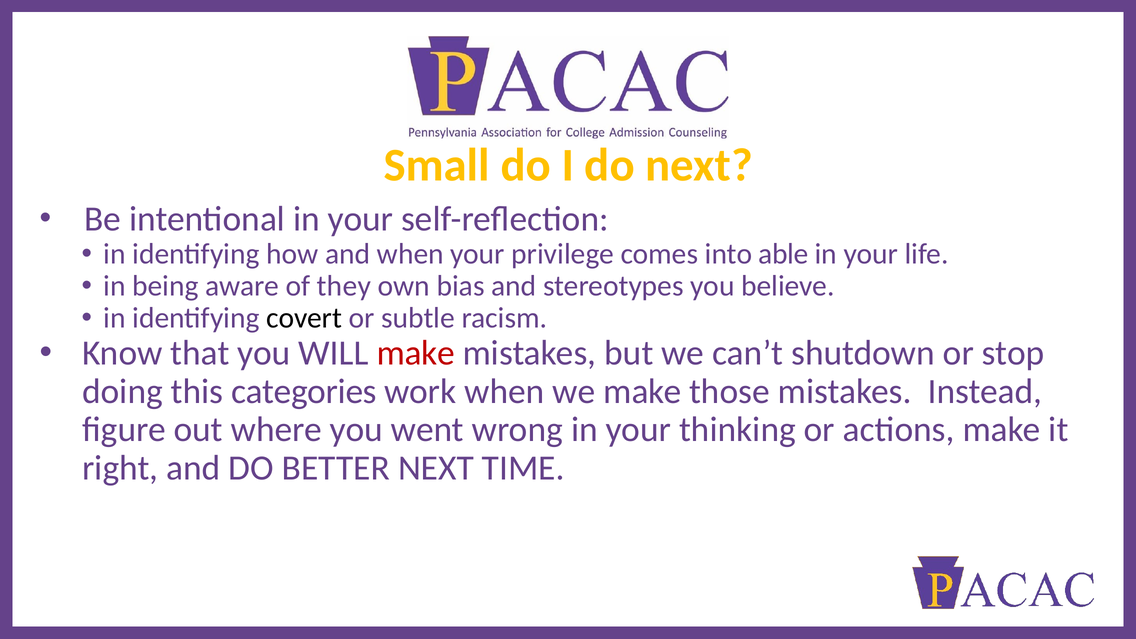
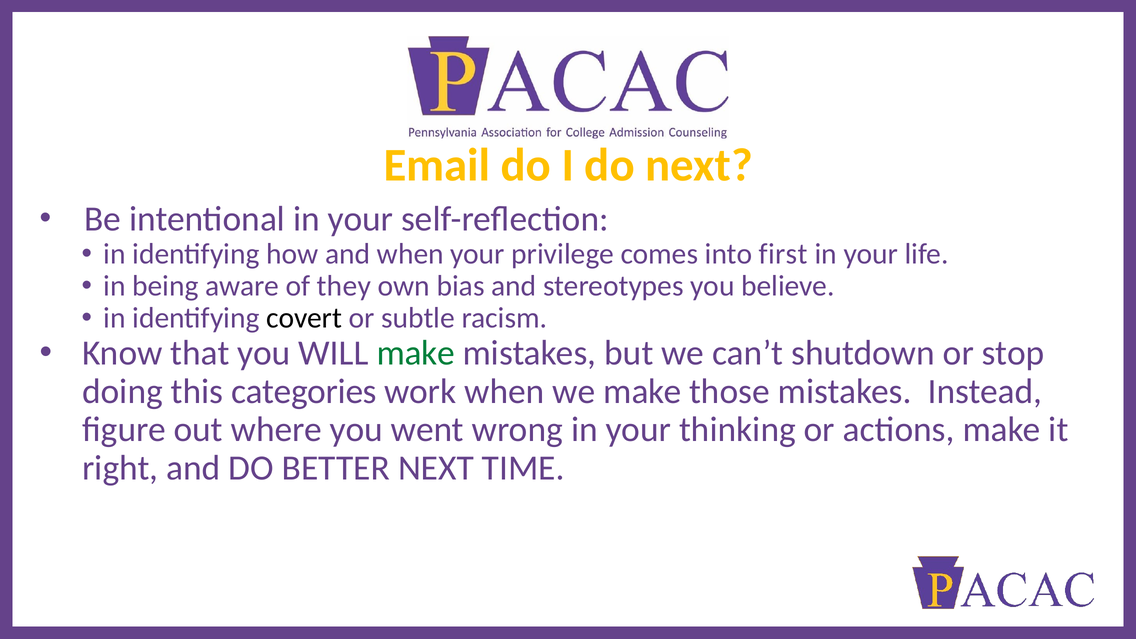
Small: Small -> Email
able: able -> first
make at (416, 353) colour: red -> green
